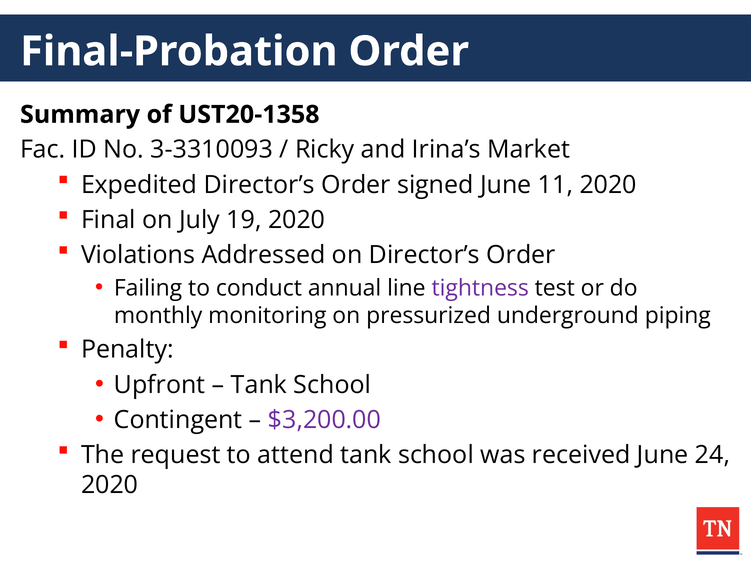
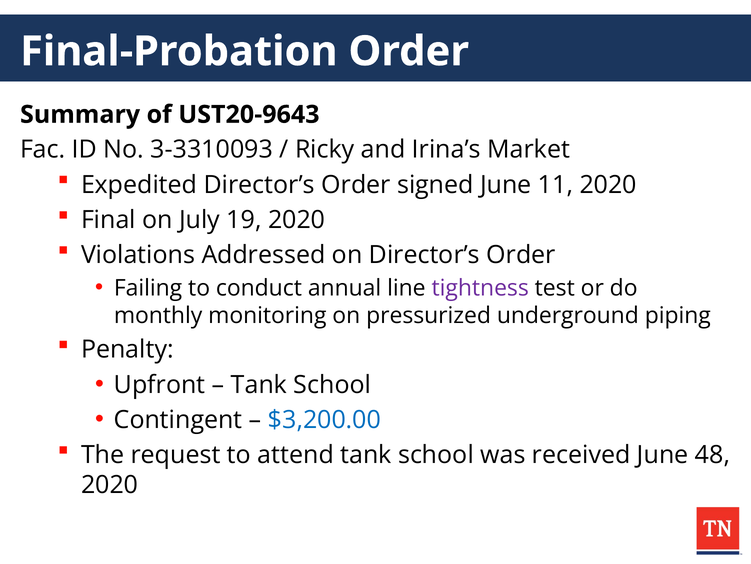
UST20-1358: UST20-1358 -> UST20-9643
$3,200.00 colour: purple -> blue
24: 24 -> 48
